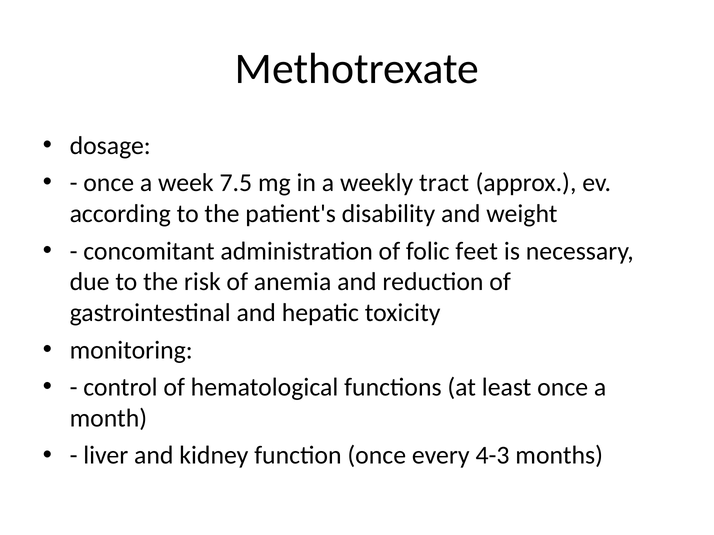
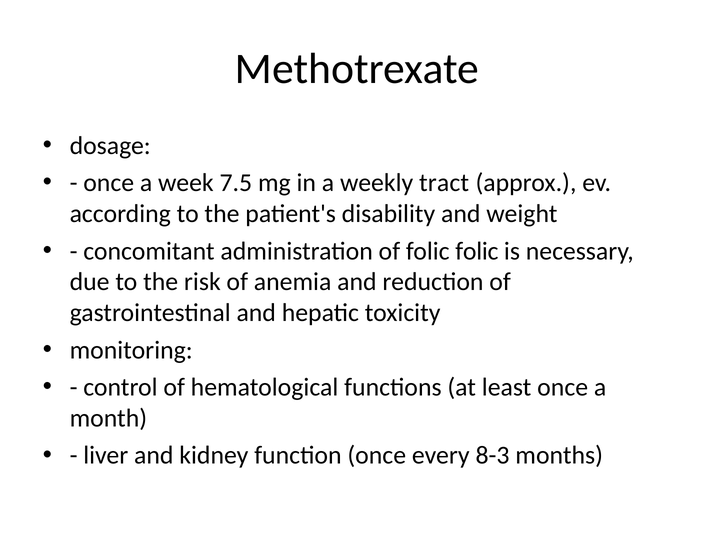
folic feet: feet -> folic
4-3: 4-3 -> 8-3
